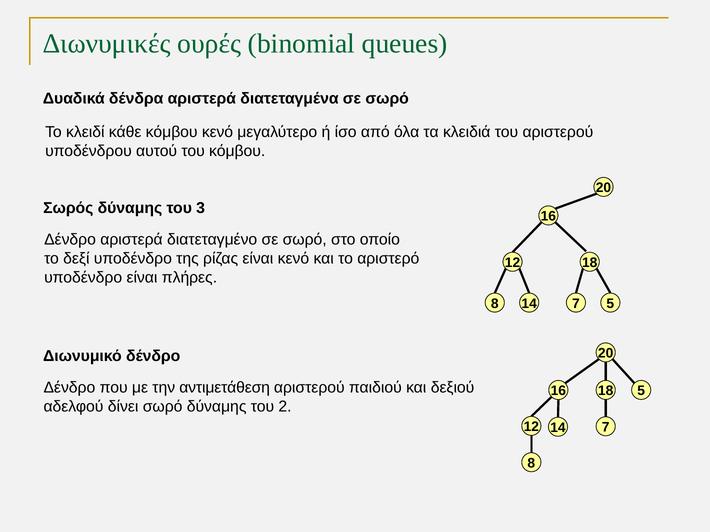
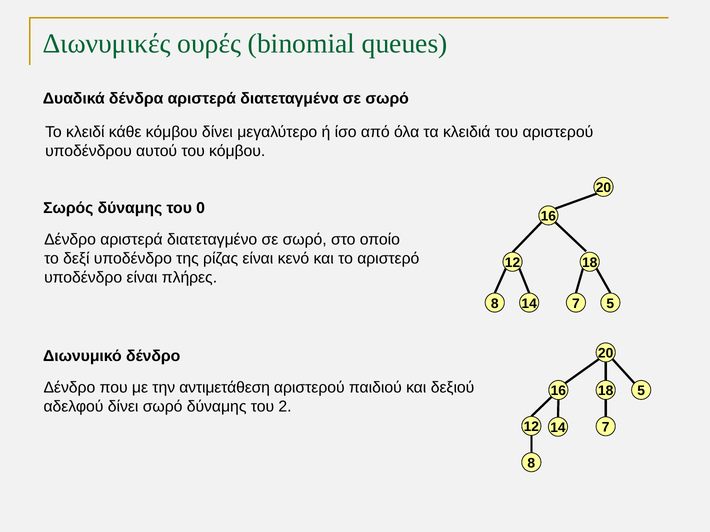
κόμβου κενό: κενό -> δίνει
3: 3 -> 0
